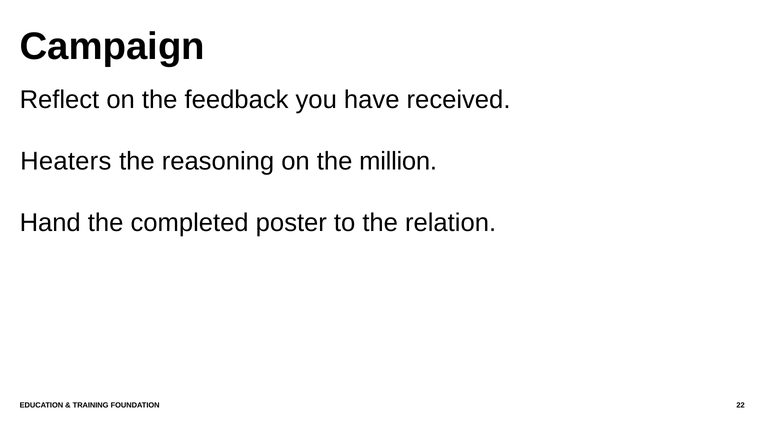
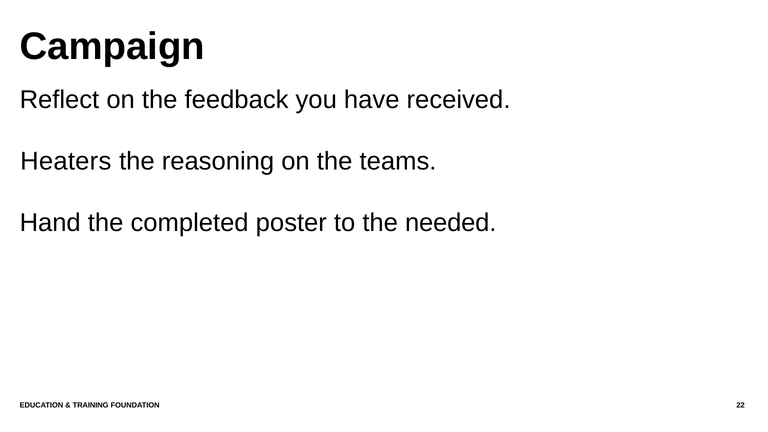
million: million -> teams
relation: relation -> needed
